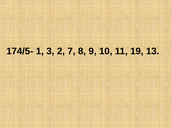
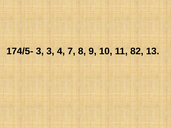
174/5- 1: 1 -> 3
2: 2 -> 4
19: 19 -> 82
